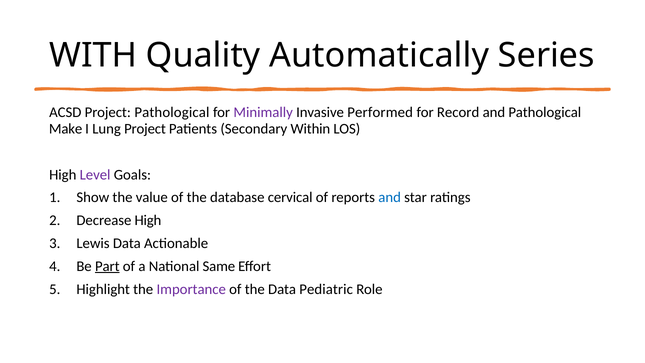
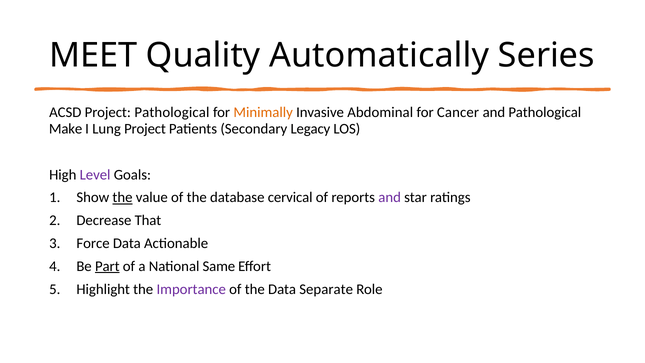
WITH: WITH -> MEET
Minimally colour: purple -> orange
Performed: Performed -> Abdominal
Record: Record -> Cancer
Within: Within -> Legacy
the at (122, 197) underline: none -> present
and at (390, 197) colour: blue -> purple
Decrease High: High -> That
Lewis: Lewis -> Force
Pediatric: Pediatric -> Separate
